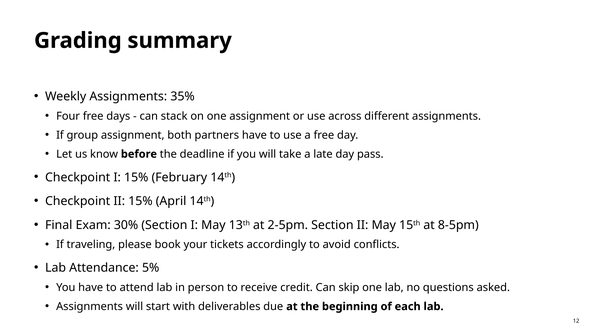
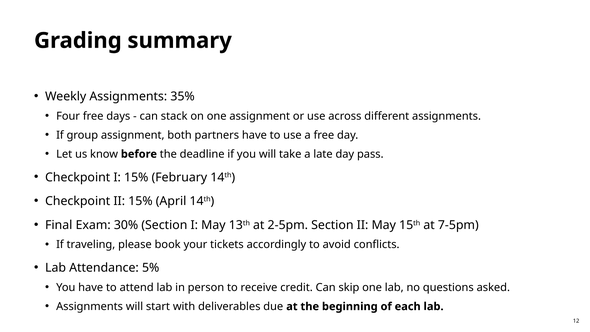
8-5pm: 8-5pm -> 7-5pm
